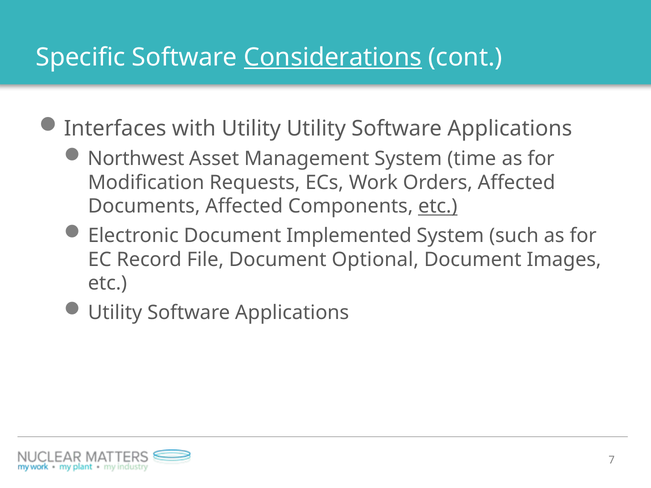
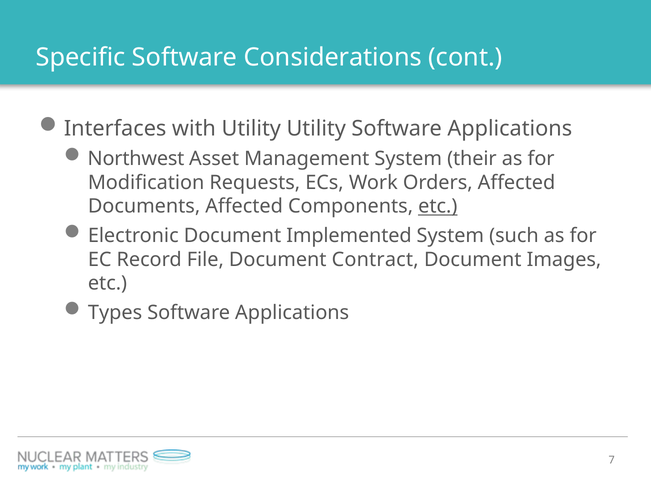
Considerations underline: present -> none
time: time -> their
Optional: Optional -> Contract
Utility at (115, 313): Utility -> Types
